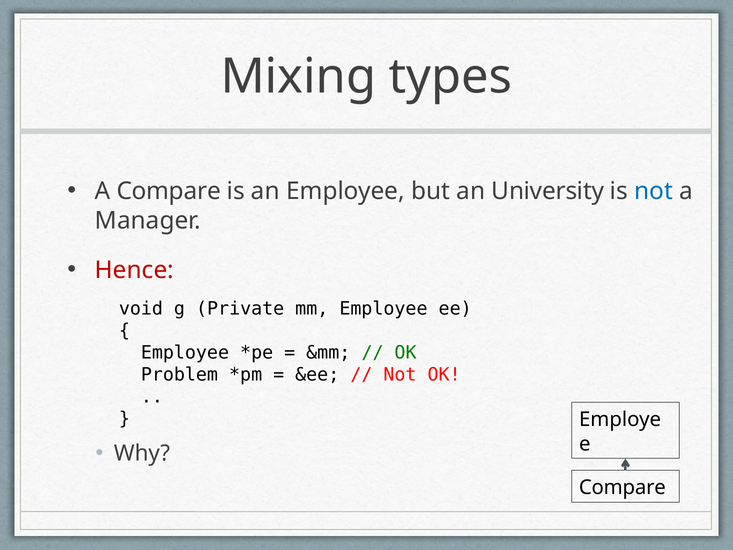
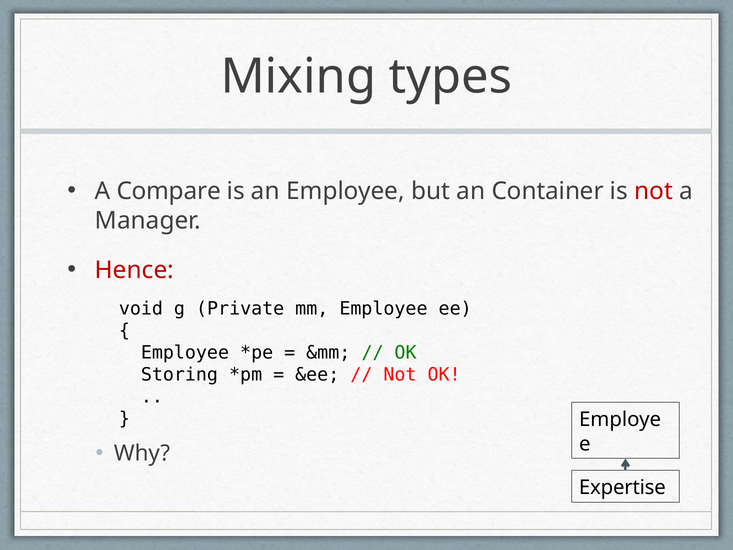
University: University -> Container
not at (654, 191) colour: blue -> red
Problem: Problem -> Storing
Compare at (622, 487): Compare -> Expertise
